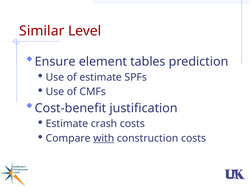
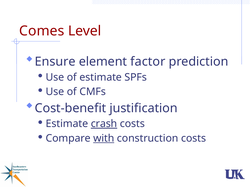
Similar: Similar -> Comes
tables: tables -> factor
crash underline: none -> present
